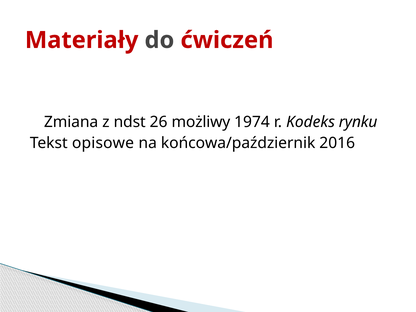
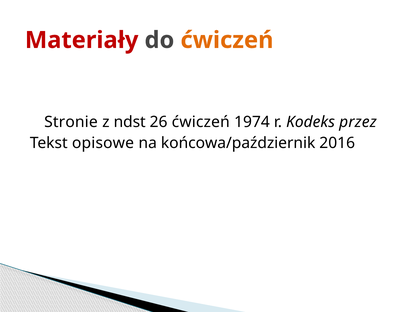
ćwiczeń at (227, 40) colour: red -> orange
Zmiana: Zmiana -> Stronie
26 możliwy: możliwy -> ćwiczeń
rynku: rynku -> przez
